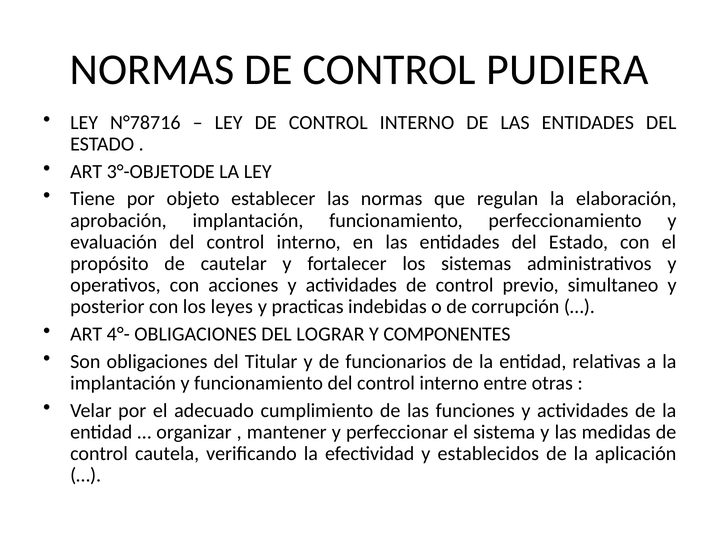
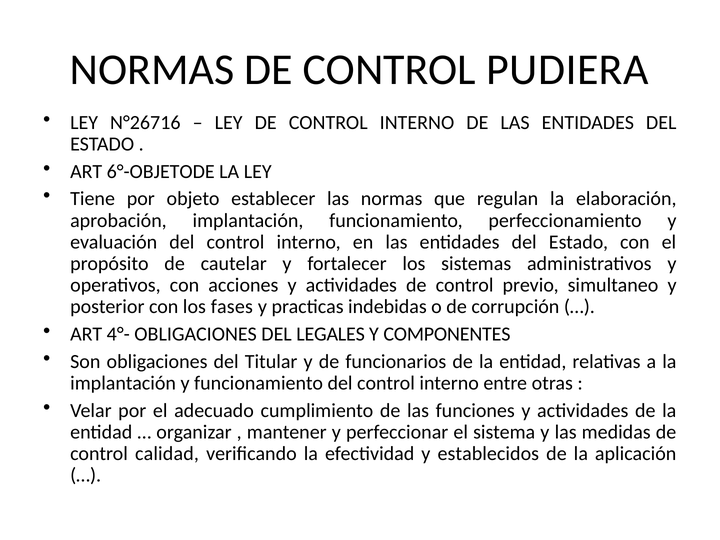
N°78716: N°78716 -> N°26716
3°-OBJETODE: 3°-OBJETODE -> 6°-OBJETODE
leyes: leyes -> fases
LOGRAR: LOGRAR -> LEGALES
cautela: cautela -> calidad
